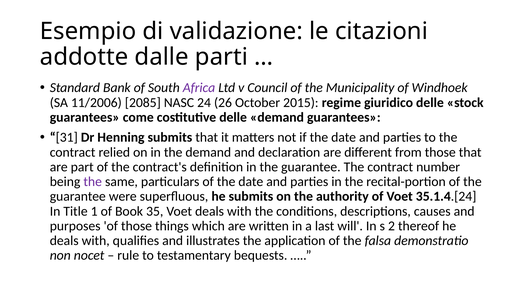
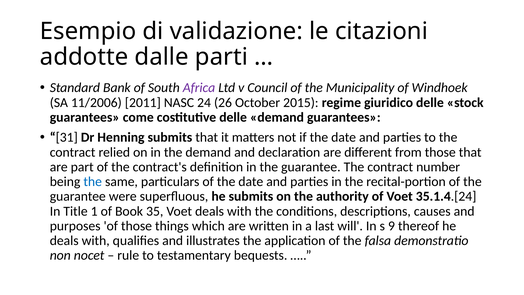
2085: 2085 -> 2011
the at (93, 182) colour: purple -> blue
2: 2 -> 9
